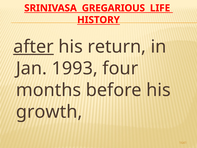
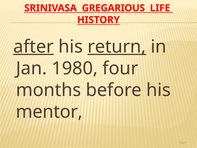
return underline: none -> present
1993: 1993 -> 1980
growth: growth -> mentor
